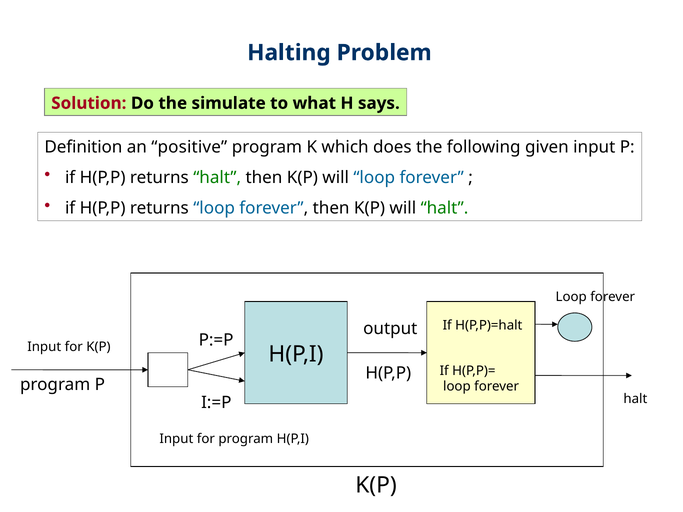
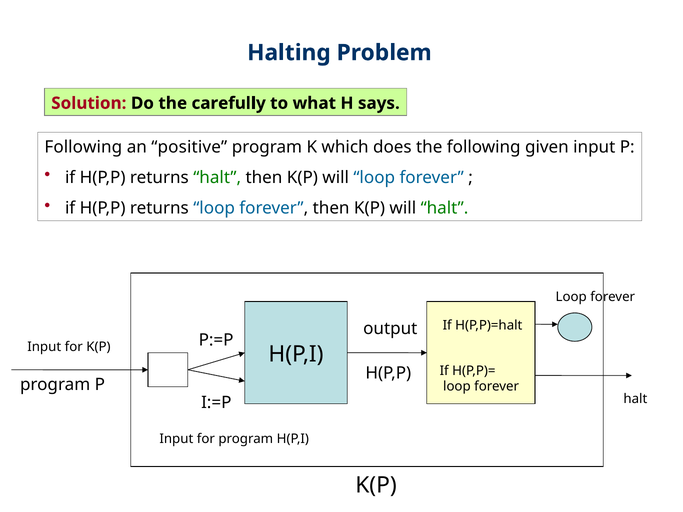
simulate: simulate -> carefully
Definition at (83, 147): Definition -> Following
